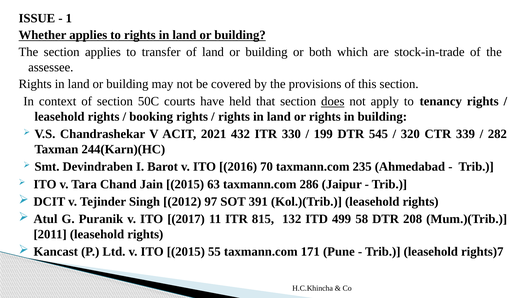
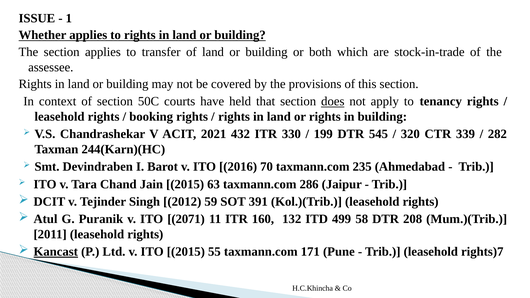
97: 97 -> 59
2017: 2017 -> 2071
815: 815 -> 160
Kancast underline: none -> present
